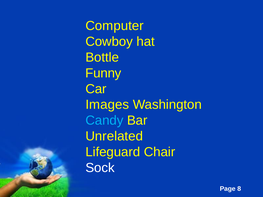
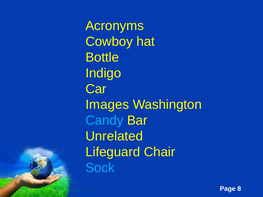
Computer: Computer -> Acronyms
Funny: Funny -> Indigo
Sock colour: white -> light blue
